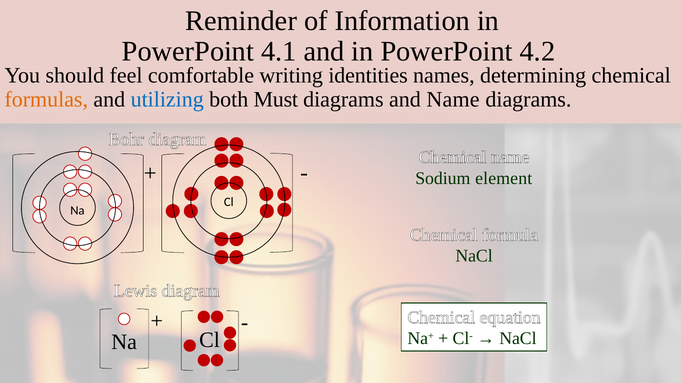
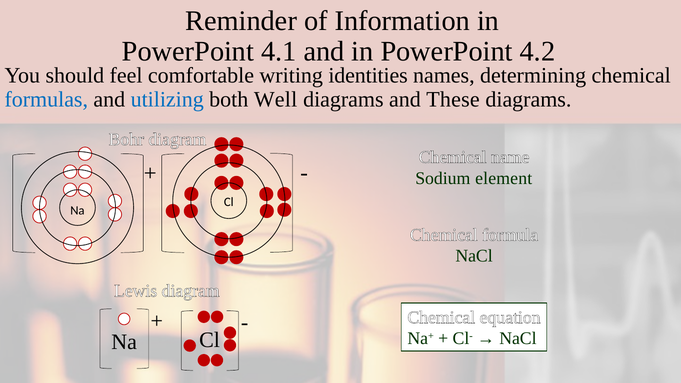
formulas colour: orange -> blue
Must: Must -> Well
and Name: Name -> These
